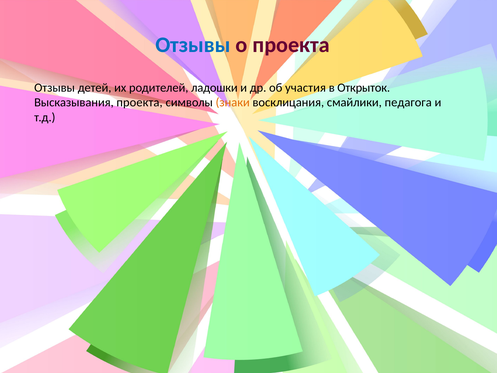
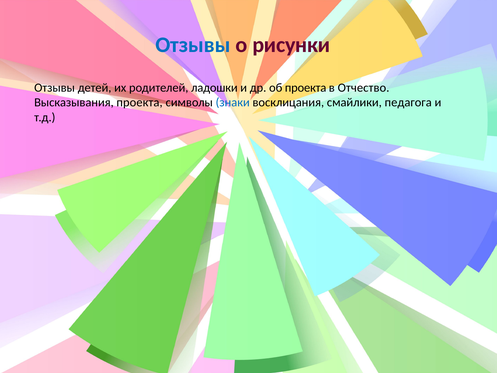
о проекта: проекта -> рисунки
об участия: участия -> проекта
Открыток: Открыток -> Отчество
знаки colour: orange -> blue
